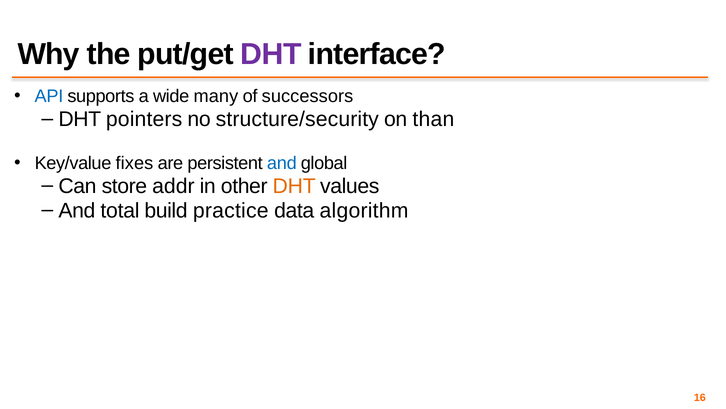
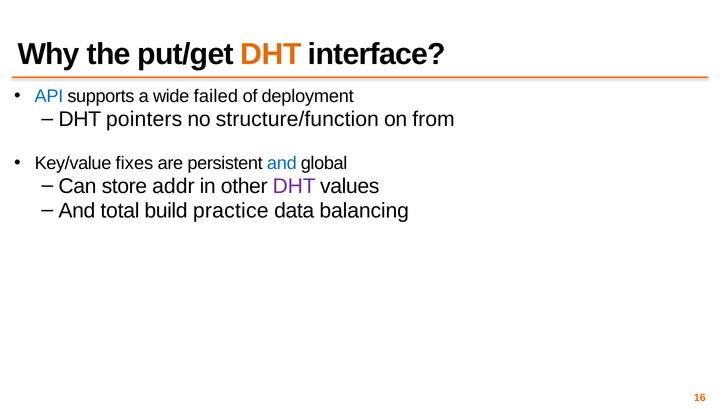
DHT at (271, 54) colour: purple -> orange
many: many -> failed
successors: successors -> deployment
structure/security: structure/security -> structure/function
than: than -> from
DHT at (294, 186) colour: orange -> purple
algorithm: algorithm -> balancing
